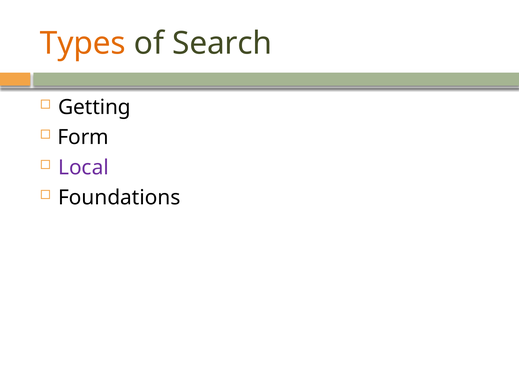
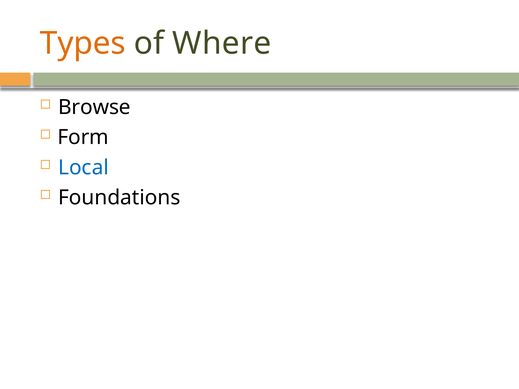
Search: Search -> Where
Getting: Getting -> Browse
Local colour: purple -> blue
